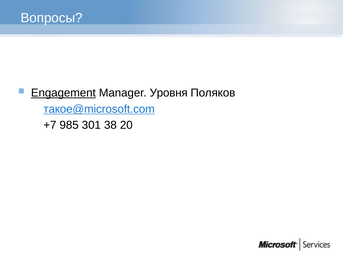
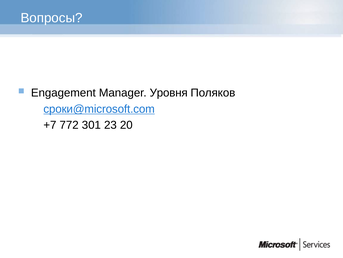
Engagement underline: present -> none
такое@microsoft.com: такое@microsoft.com -> сроки@microsoft.com
985: 985 -> 772
38: 38 -> 23
